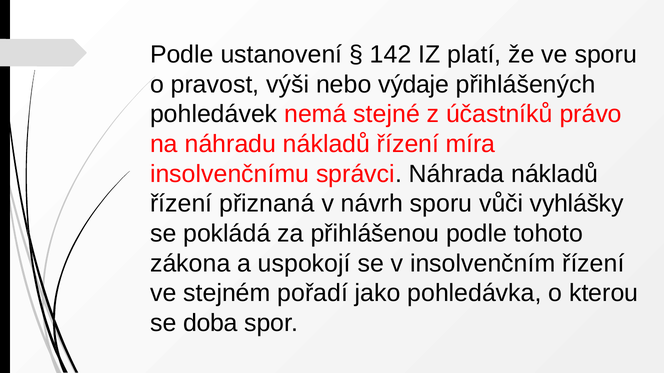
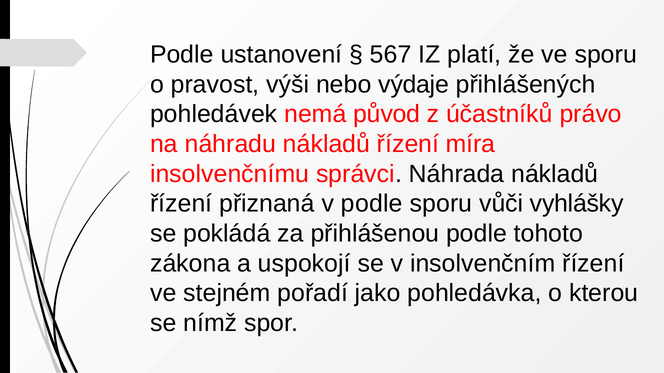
142: 142 -> 567
stejné: stejné -> původ
v návrh: návrh -> podle
doba: doba -> nímž
